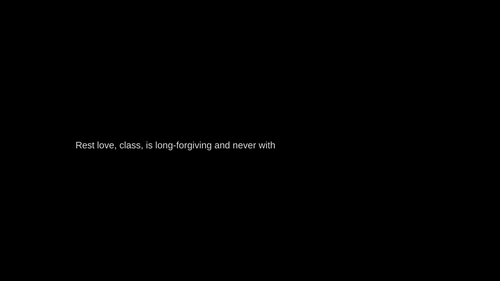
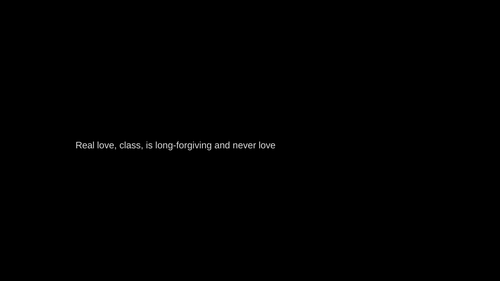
Rest: Rest -> Real
never with: with -> love
